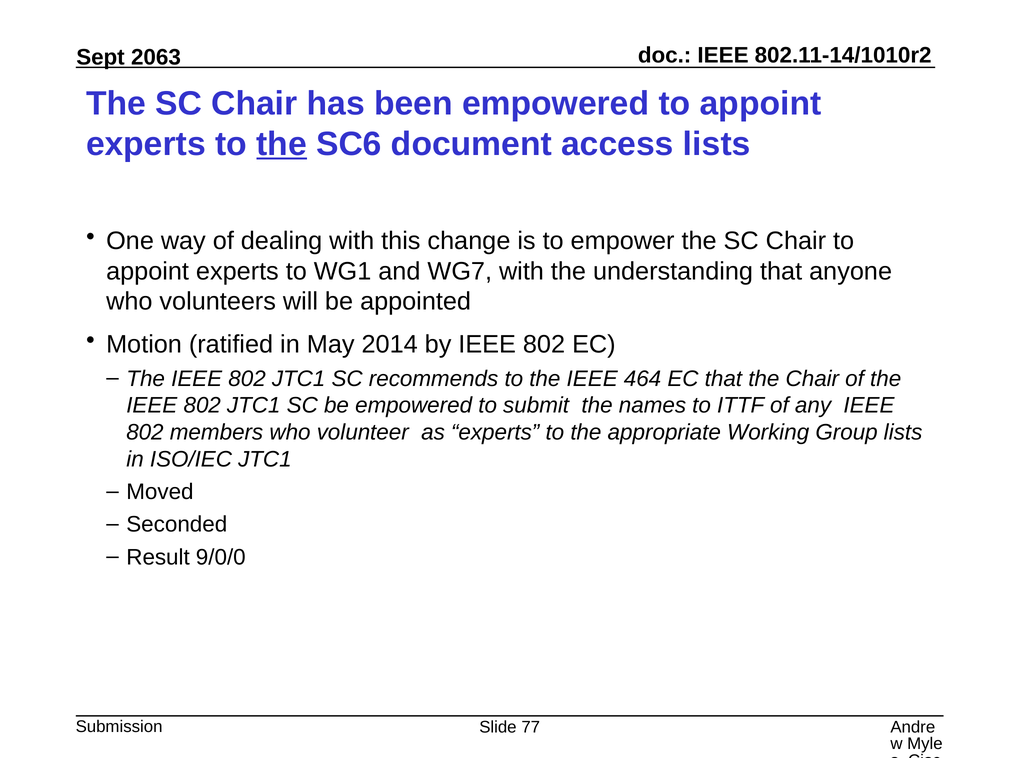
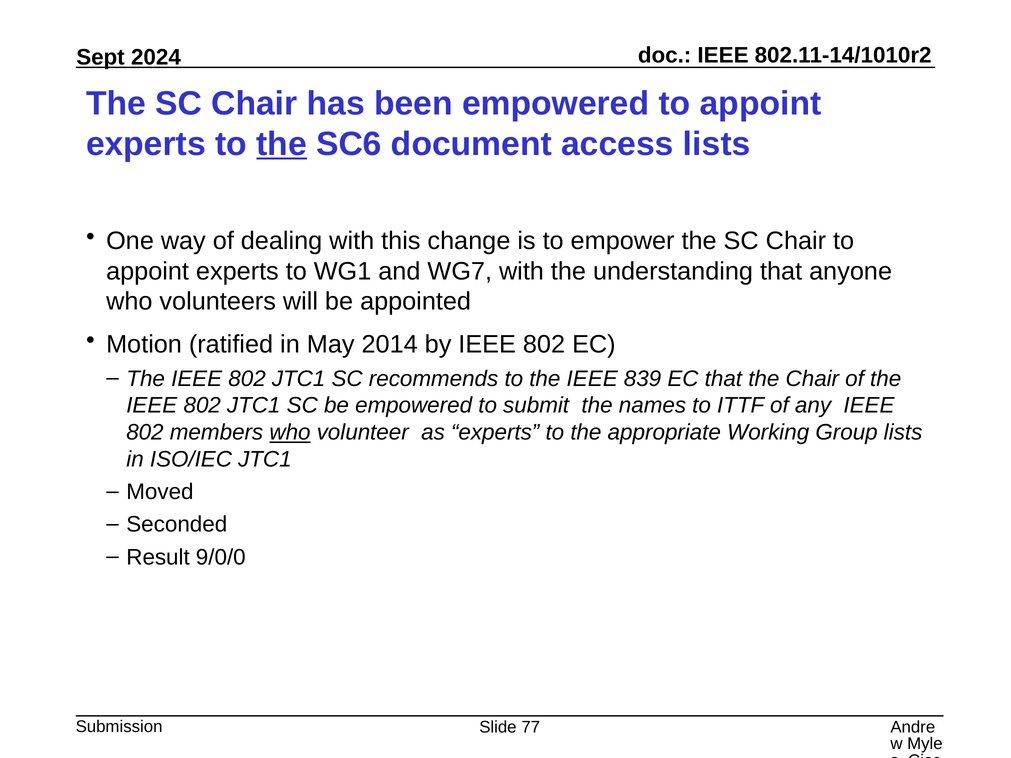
2063: 2063 -> 2024
464: 464 -> 839
who at (290, 433) underline: none -> present
